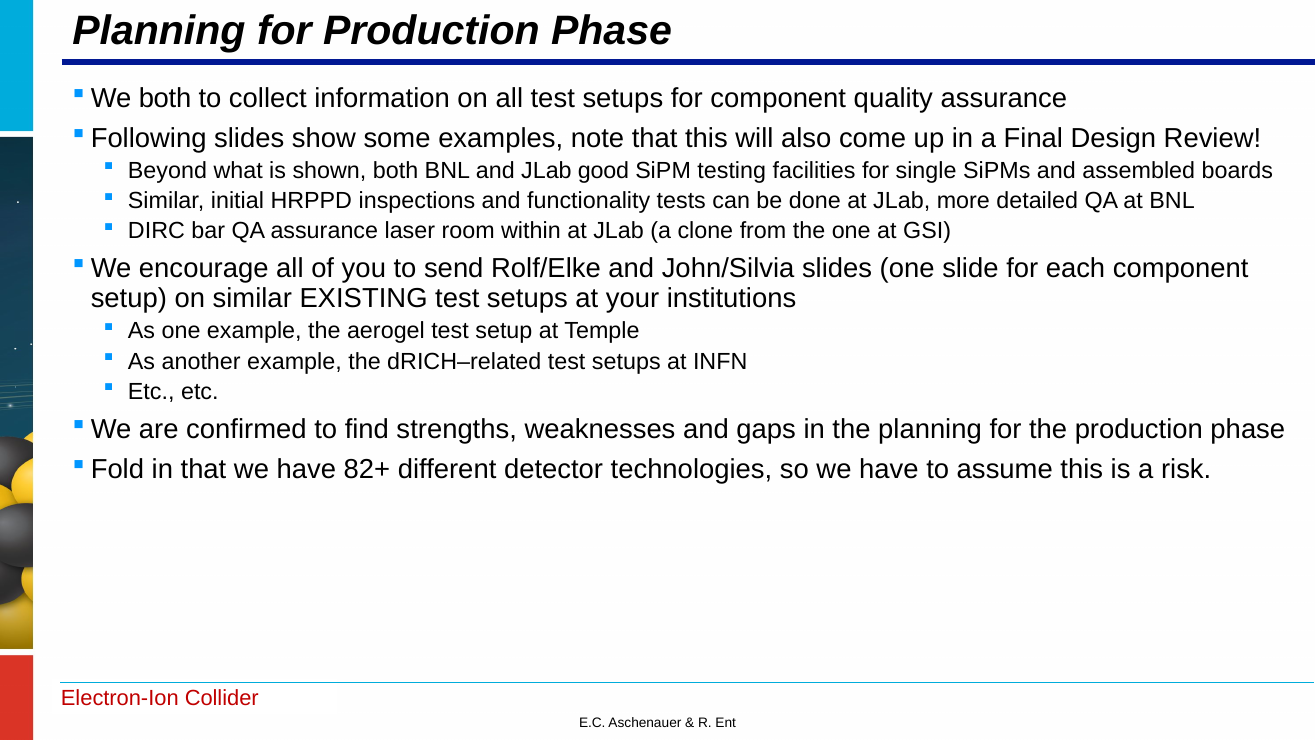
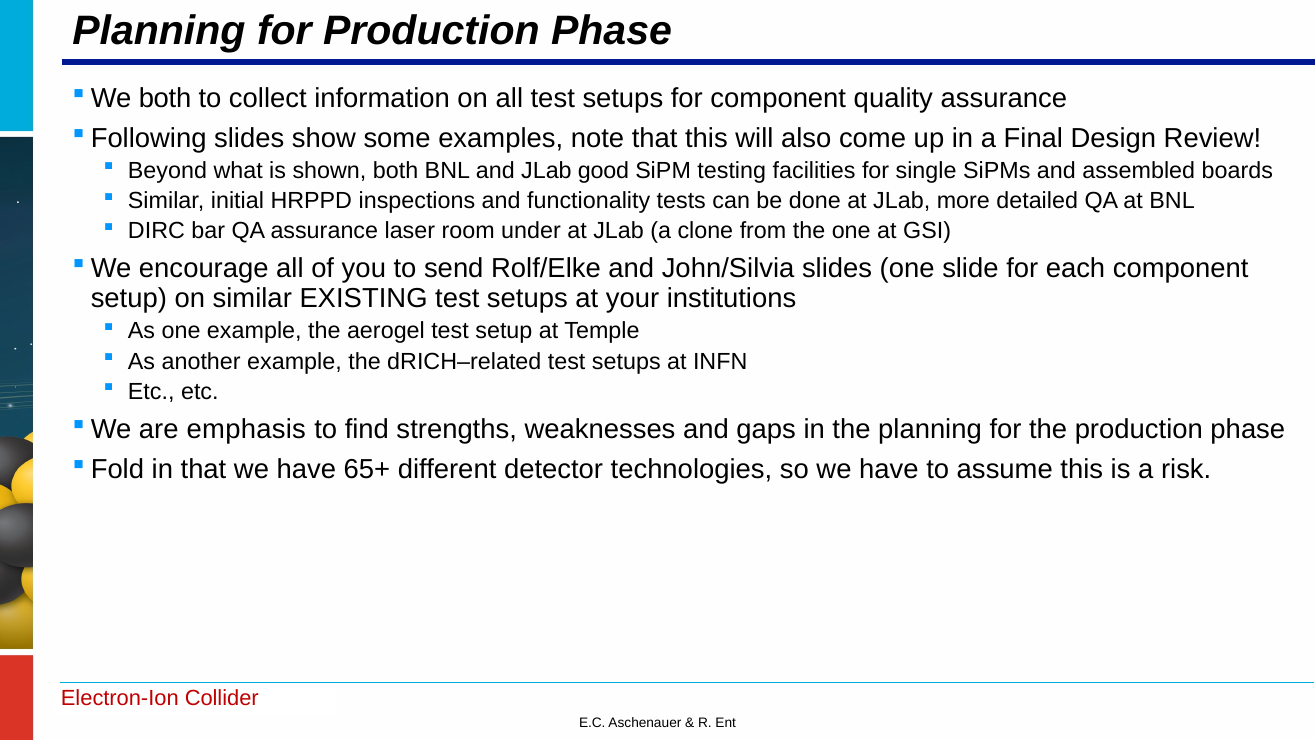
within: within -> under
confirmed: confirmed -> emphasis
82+: 82+ -> 65+
